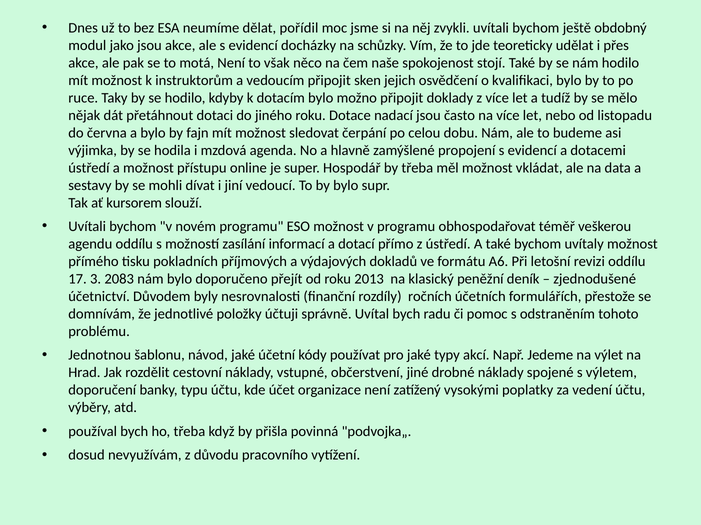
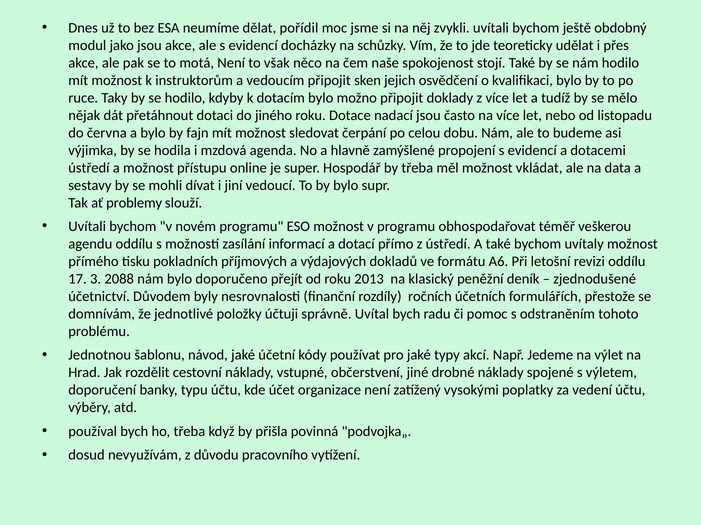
kursorem: kursorem -> problemy
2083: 2083 -> 2088
